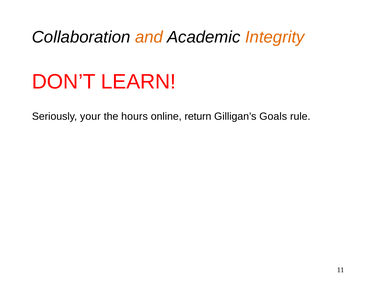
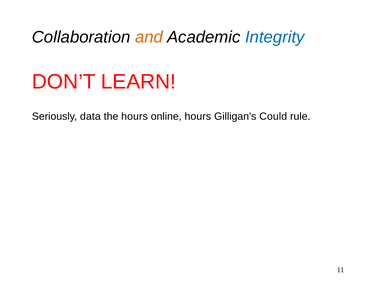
Integrity colour: orange -> blue
your: your -> data
online return: return -> hours
Goals: Goals -> Could
